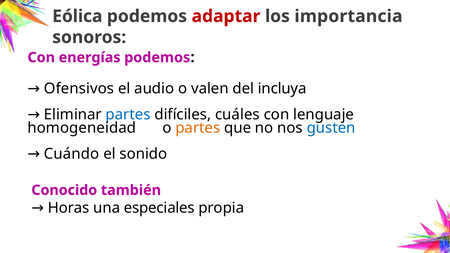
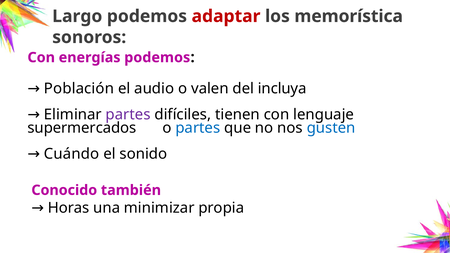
Eólica: Eólica -> Largo
importancia: importancia -> memorística
Ofensivos: Ofensivos -> Población
partes at (128, 115) colour: blue -> purple
cuáles: cuáles -> tienen
homogeneidad: homogeneidad -> supermercados
partes at (198, 128) colour: orange -> blue
especiales: especiales -> minimizar
